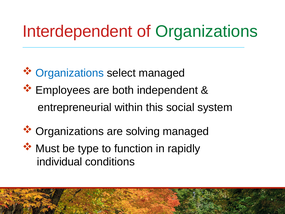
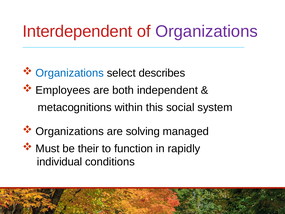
Organizations at (207, 31) colour: green -> purple
select managed: managed -> describes
entrepreneurial: entrepreneurial -> metacognitions
type: type -> their
